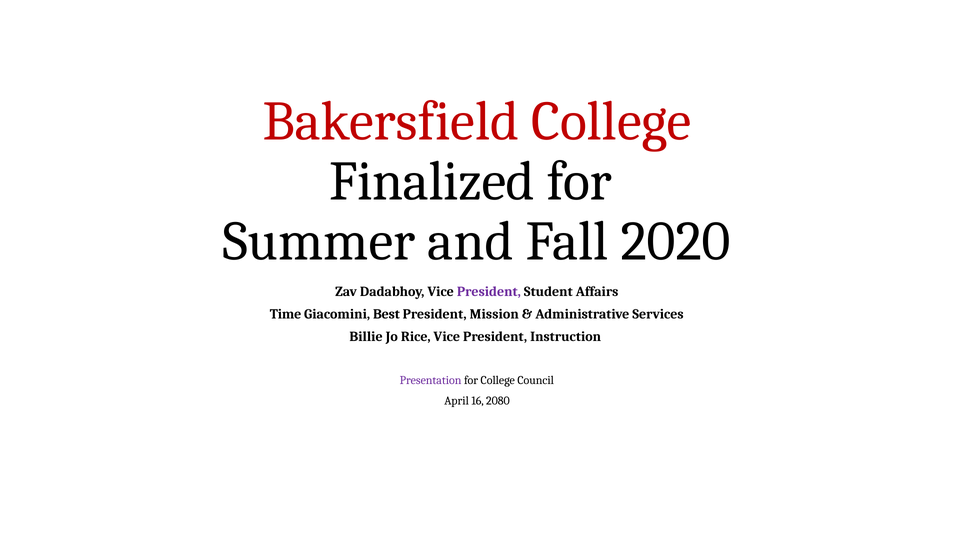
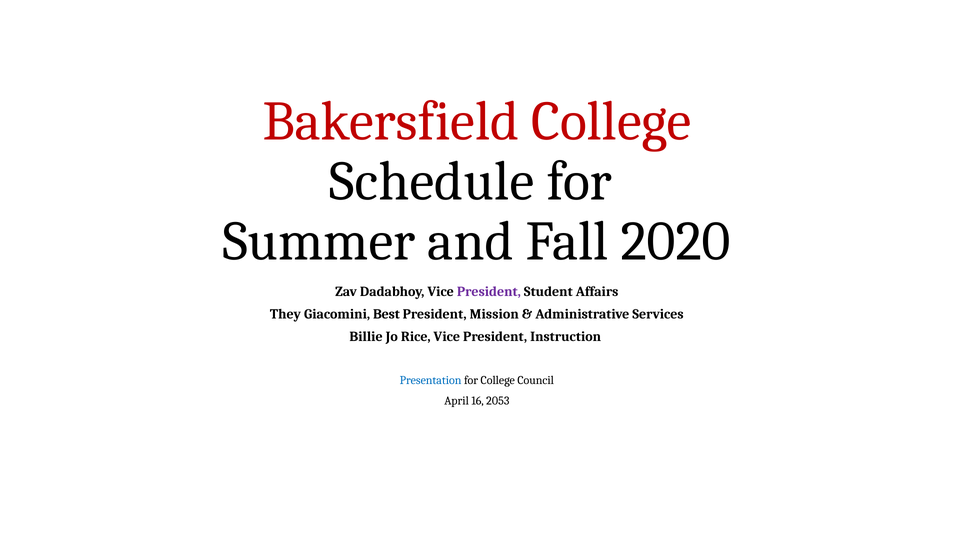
Finalized: Finalized -> Schedule
Time: Time -> They
Presentation colour: purple -> blue
2080: 2080 -> 2053
